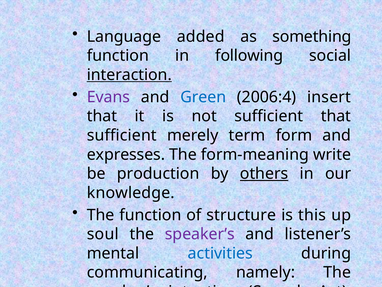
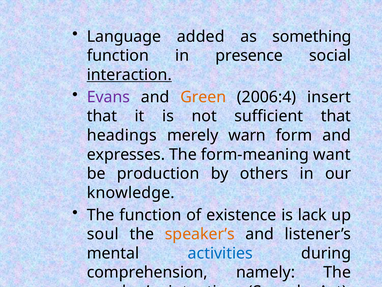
following: following -> presence
Green colour: blue -> orange
sufficient at (122, 135): sufficient -> headings
term: term -> warn
form-meaning write: write -> want
others underline: present -> none
of structure: structure -> existence
this: this -> lack
speaker’s at (200, 234) colour: purple -> orange
communicating: communicating -> comprehension
